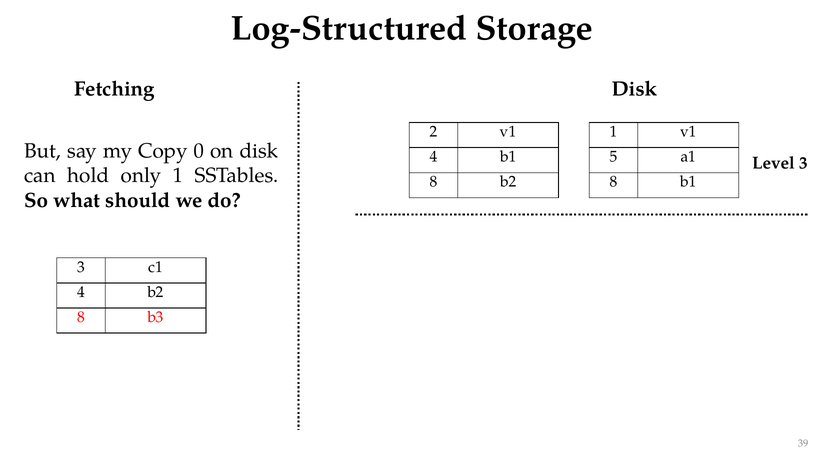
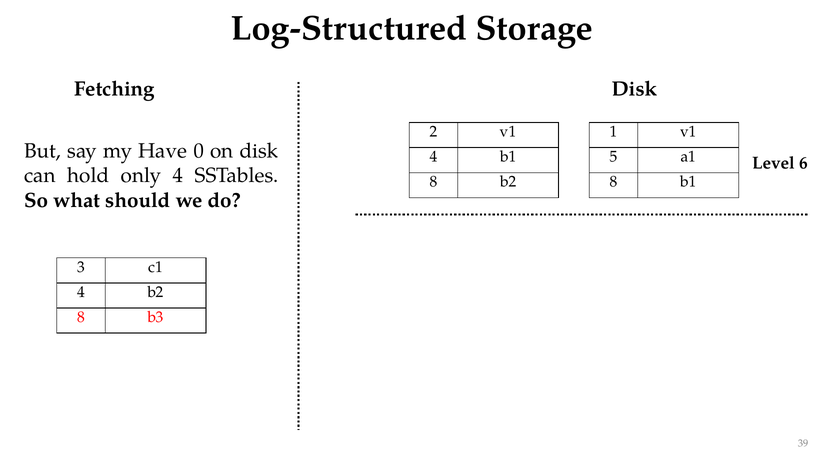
Copy: Copy -> Have
Level 3: 3 -> 6
only 1: 1 -> 4
